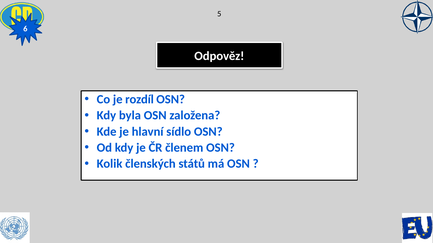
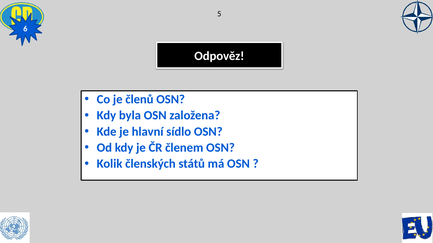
rozdíl: rozdíl -> členů
